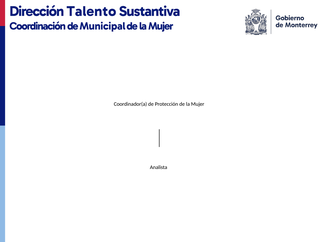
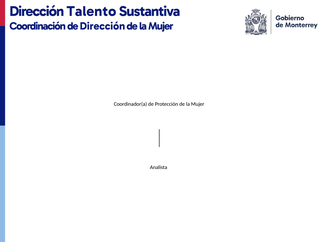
de Municipal: Municipal -> Dirección
